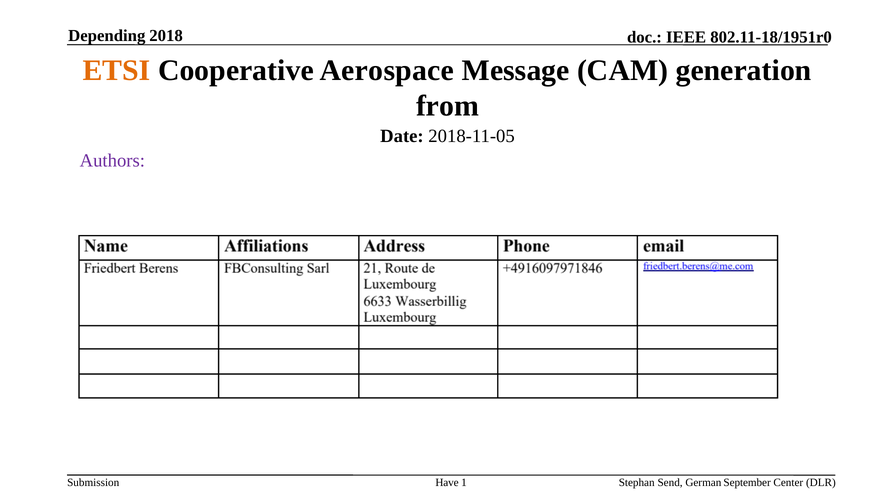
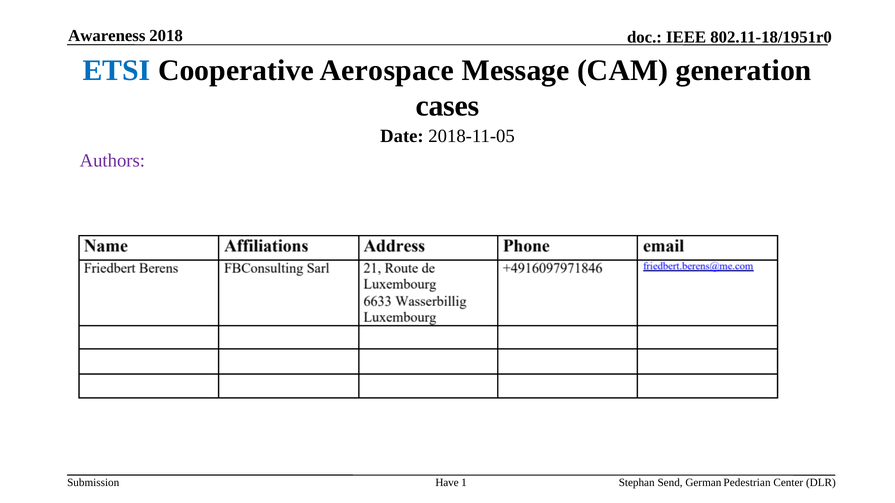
Depending: Depending -> Awareness
ETSI colour: orange -> blue
from: from -> cases
September: September -> Pedestrian
